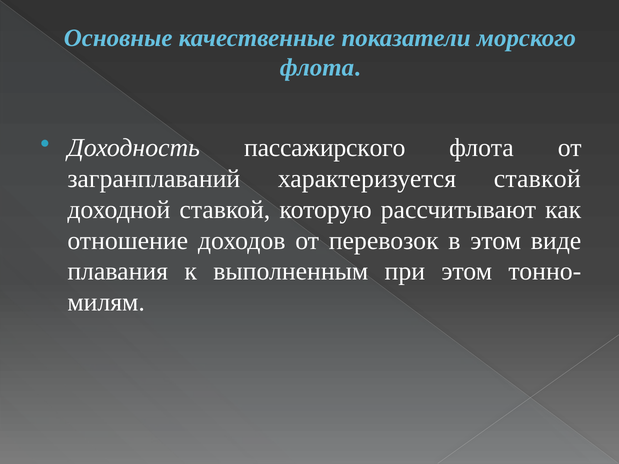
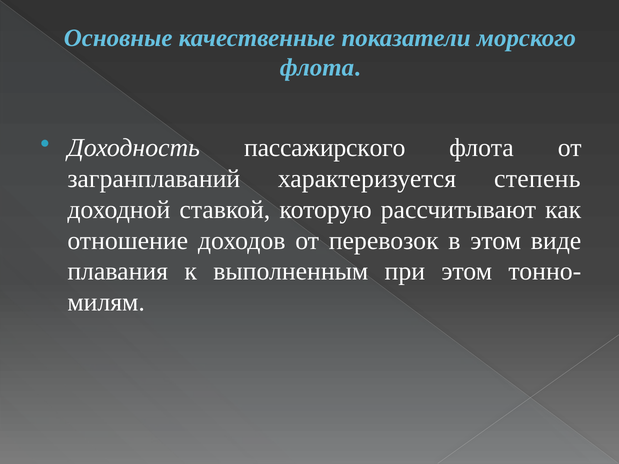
характеризуется ставкой: ставкой -> степень
